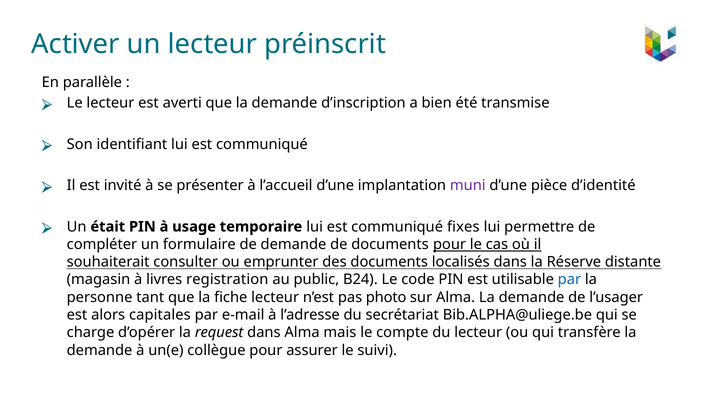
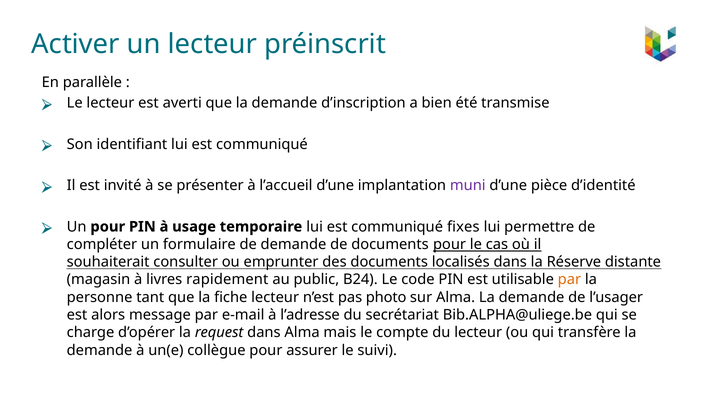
Un était: était -> pour
registration: registration -> rapidement
par at (569, 280) colour: blue -> orange
capitales: capitales -> message
